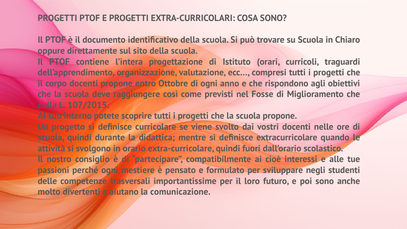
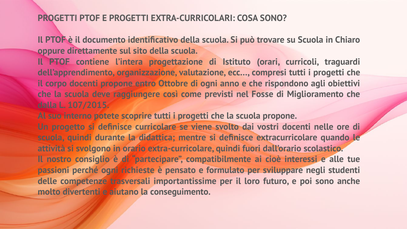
mestiere: mestiere -> richieste
comunicazione: comunicazione -> conseguimento
